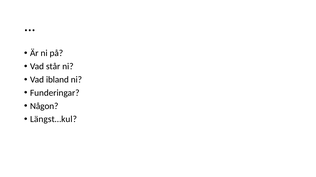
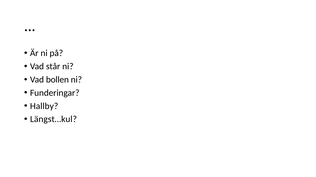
ibland: ibland -> bollen
Någon: Någon -> Hallby
